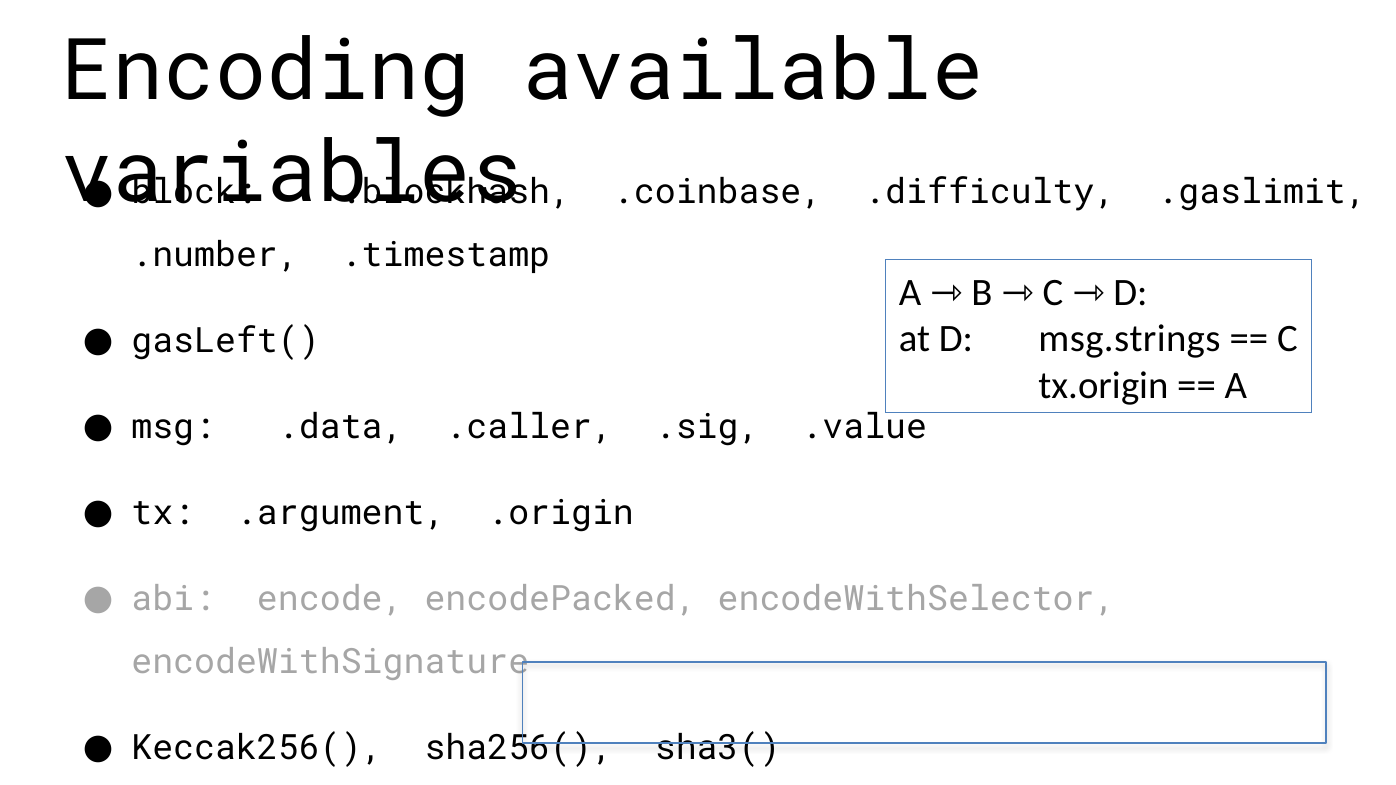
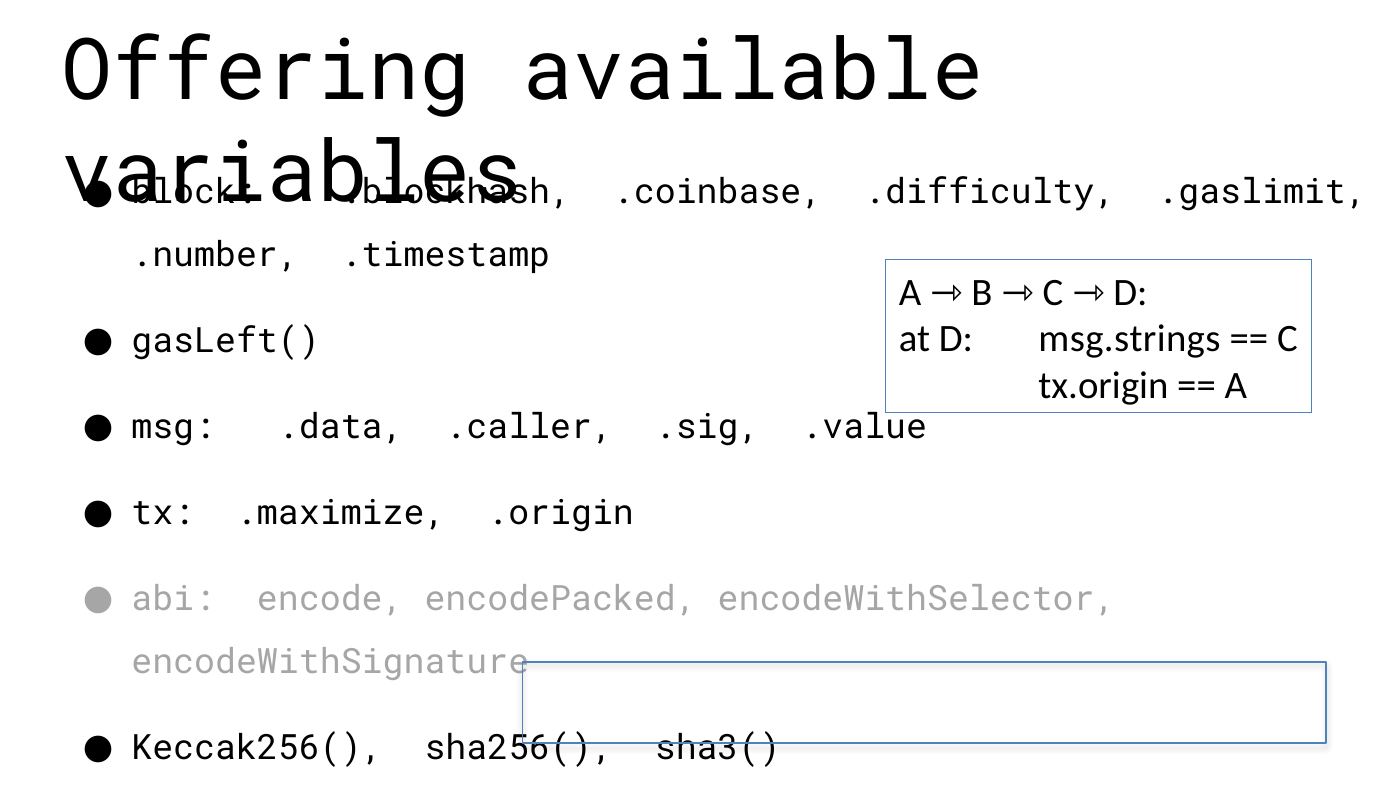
Encoding: Encoding -> Offering
.argument: .argument -> .maximize
